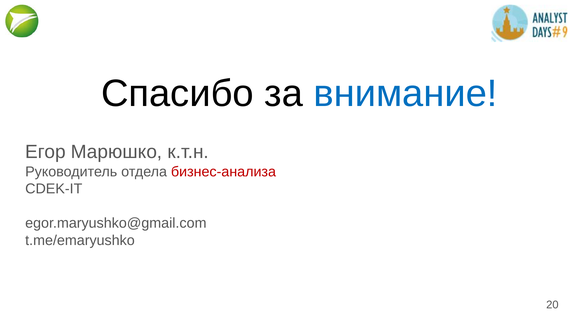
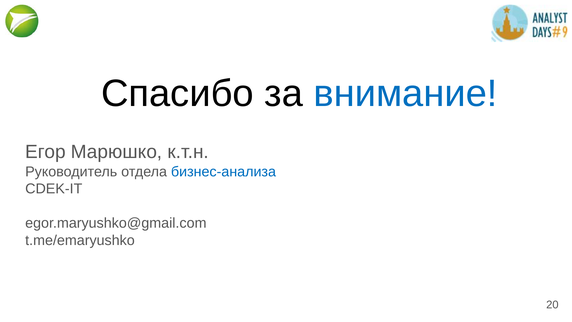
бизнес-анализа colour: red -> blue
